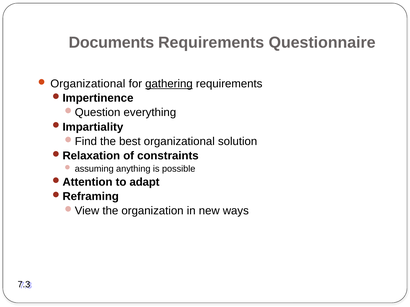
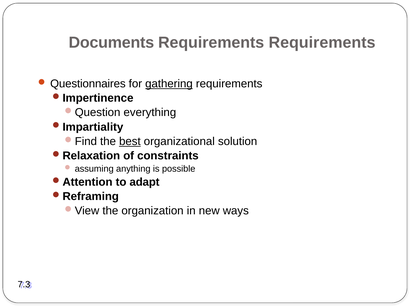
Requirements Questionnaire: Questionnaire -> Requirements
Organizational at (88, 84): Organizational -> Questionnaires
best underline: none -> present
